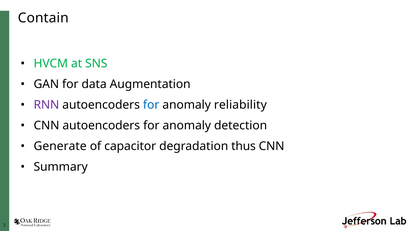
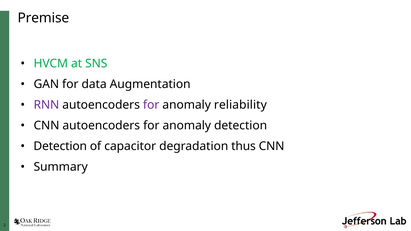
Contain: Contain -> Premise
for at (151, 105) colour: blue -> purple
Generate at (60, 146): Generate -> Detection
